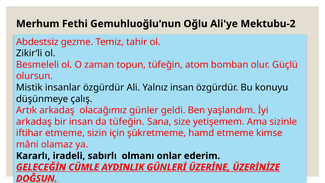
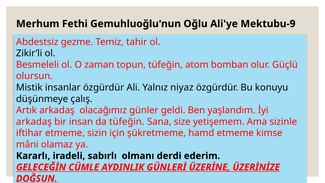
Mektubu-2: Mektubu-2 -> Mektubu-9
Yalnız insan: insan -> niyaz
onlar: onlar -> derdi
